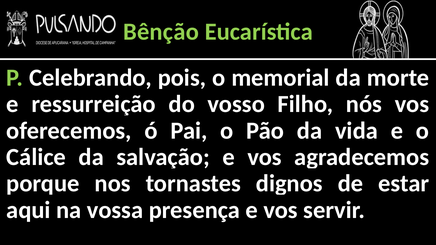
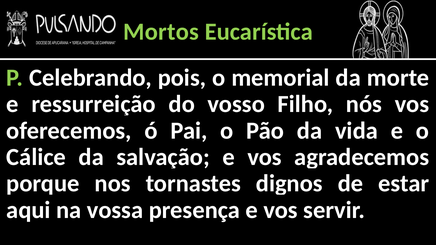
Bênção: Bênção -> Mortos
